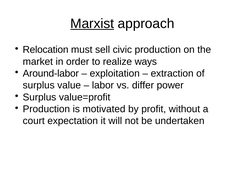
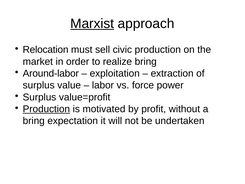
realize ways: ways -> bring
differ: differ -> force
Production at (46, 109) underline: none -> present
court at (34, 121): court -> bring
